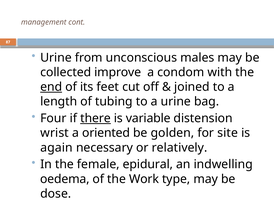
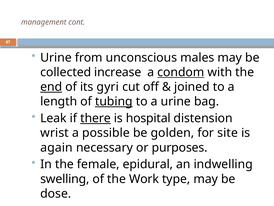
improve: improve -> increase
condom underline: none -> present
feet: feet -> gyri
tubing underline: none -> present
Four: Four -> Leak
variable: variable -> hospital
oriented: oriented -> possible
relatively: relatively -> purposes
oedema: oedema -> swelling
